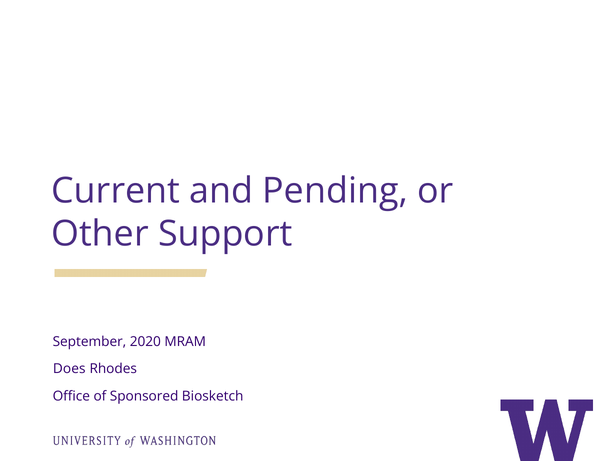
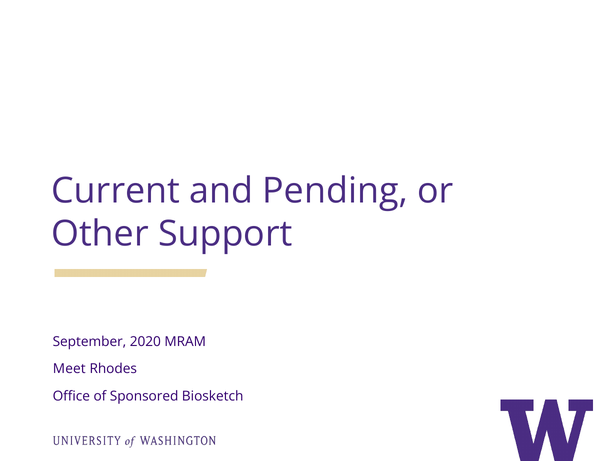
Does: Does -> Meet
